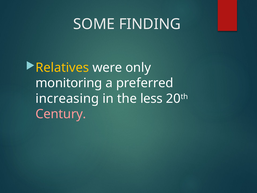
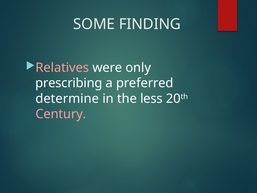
Relatives colour: yellow -> pink
monitoring: monitoring -> prescribing
increasing: increasing -> determine
